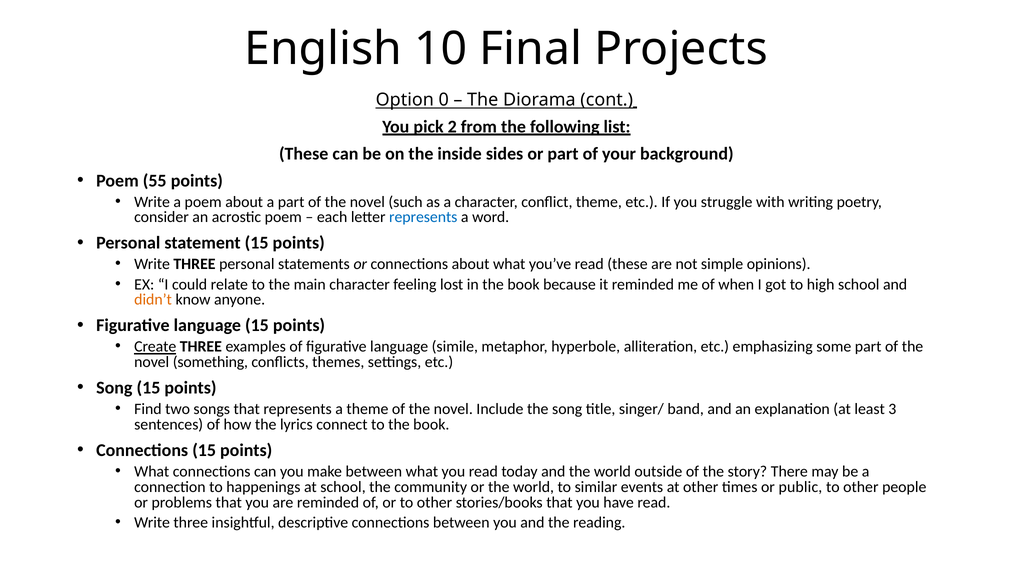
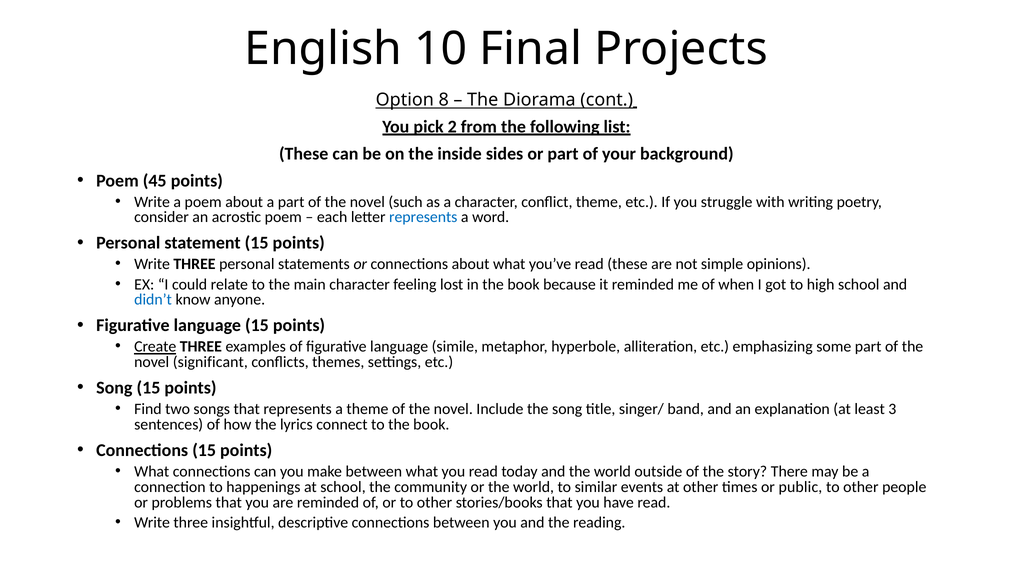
0: 0 -> 8
55: 55 -> 45
didn’t colour: orange -> blue
something: something -> significant
